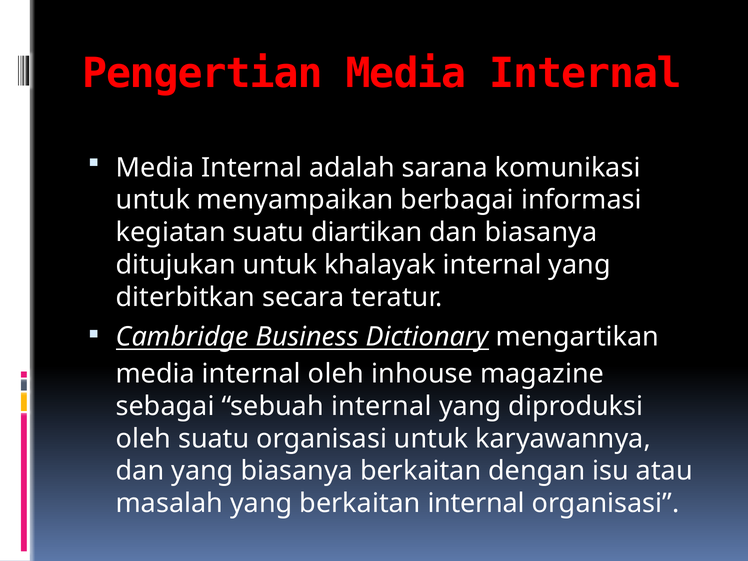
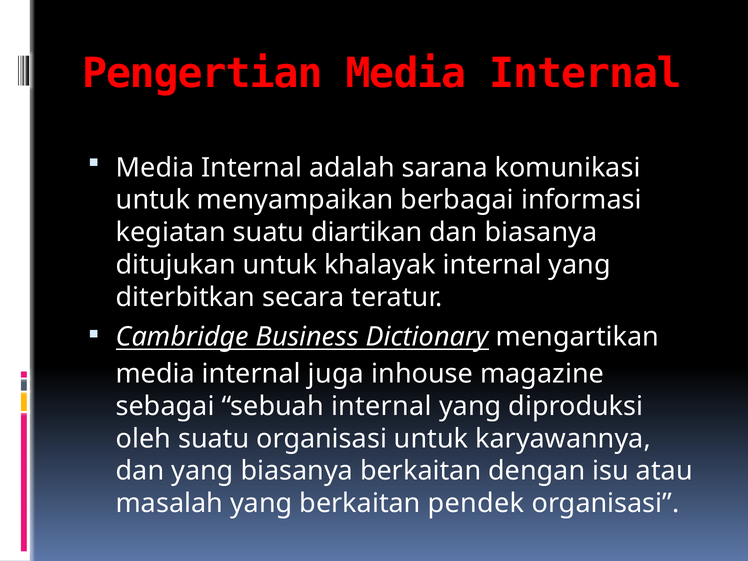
internal oleh: oleh -> juga
berkaitan internal: internal -> pendek
